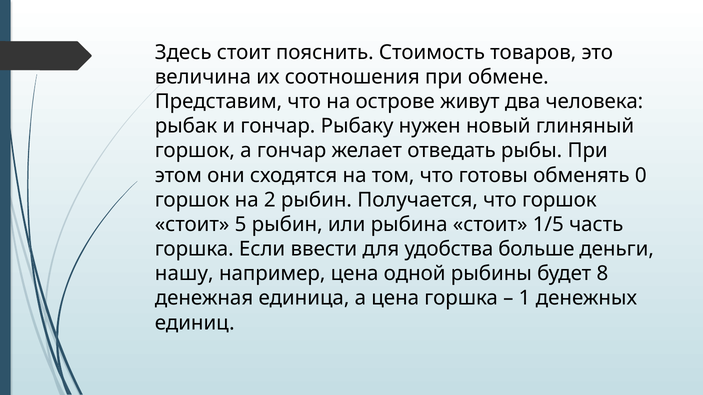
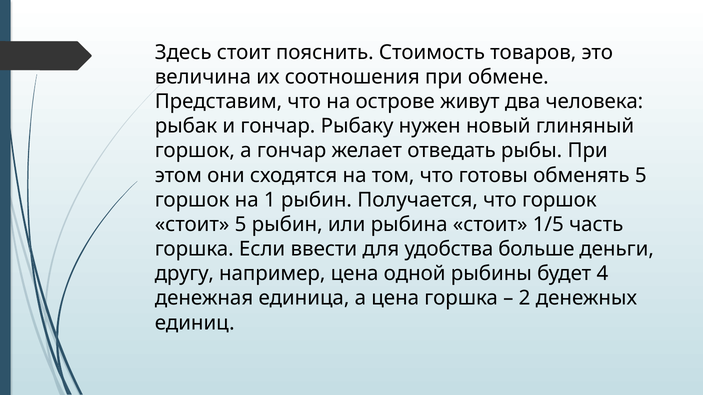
обменять 0: 0 -> 5
2: 2 -> 1
нашу: нашу -> другу
8: 8 -> 4
1: 1 -> 2
